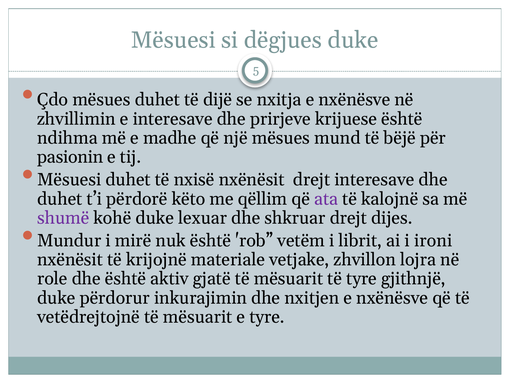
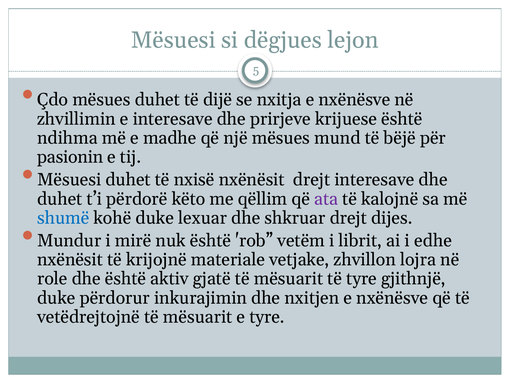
dëgjues duke: duke -> lejon
shumë colour: purple -> blue
ironi: ironi -> edhe
